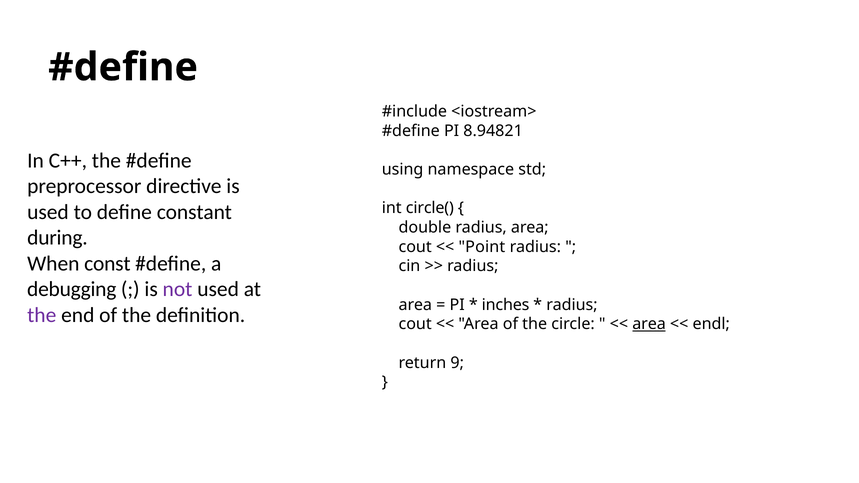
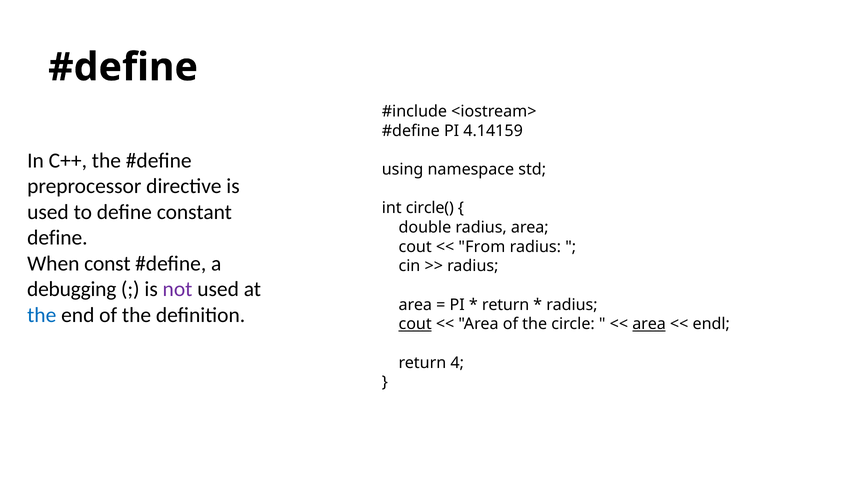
8.94821: 8.94821 -> 4.14159
during at (57, 238): during -> define
Point: Point -> From
inches at (506, 305): inches -> return
the at (42, 315) colour: purple -> blue
cout at (415, 324) underline: none -> present
9: 9 -> 4
